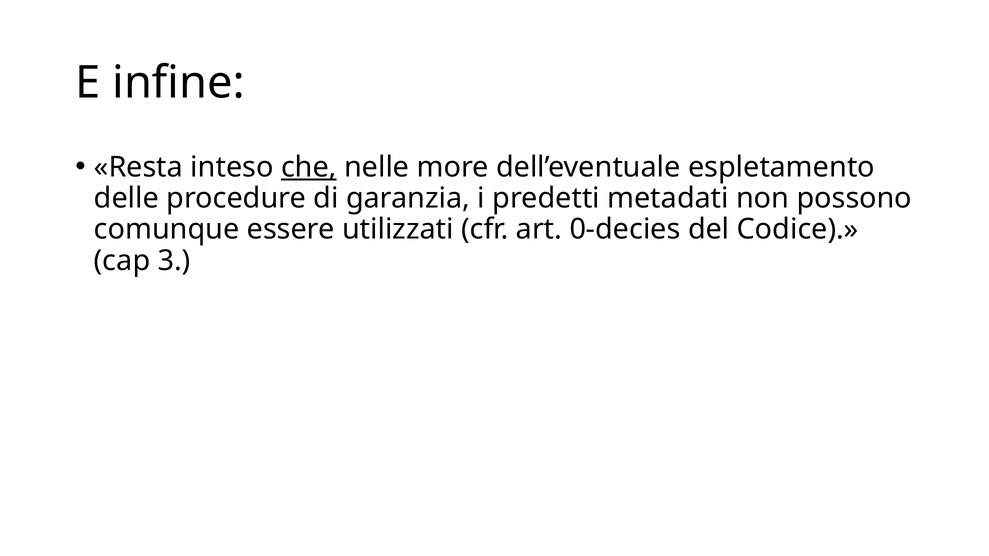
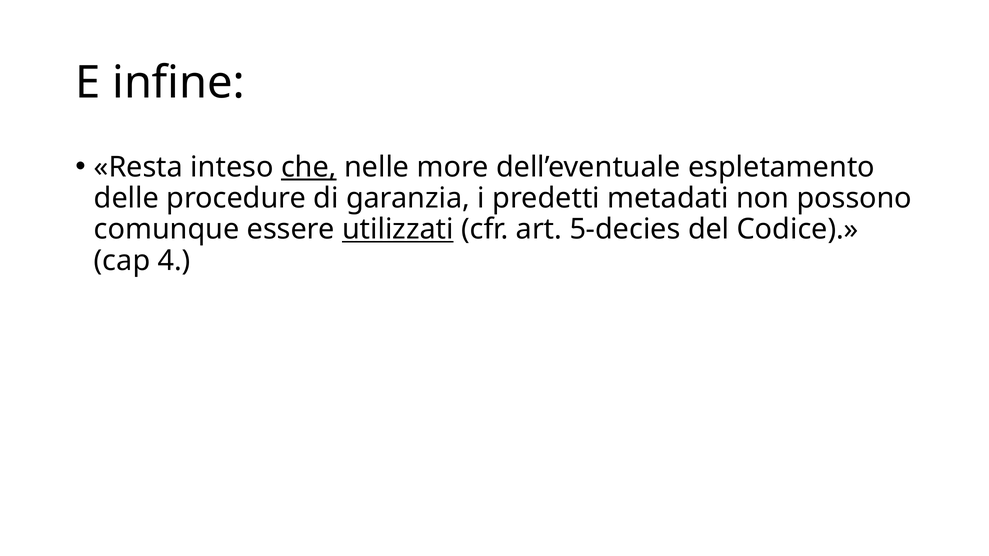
utilizzati underline: none -> present
0-decies: 0-decies -> 5-decies
3: 3 -> 4
